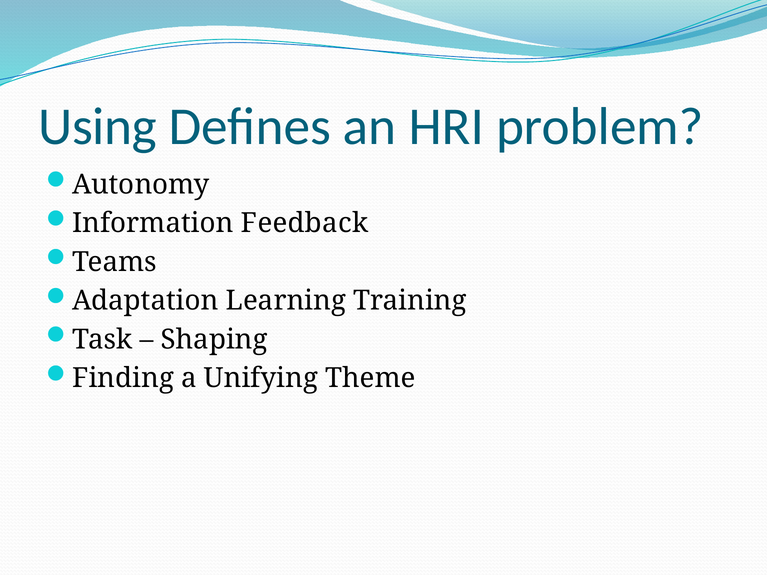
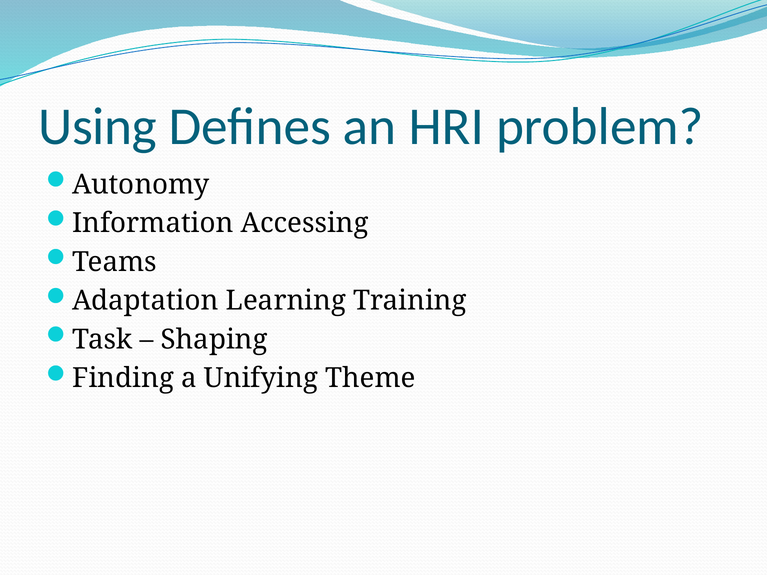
Feedback: Feedback -> Accessing
